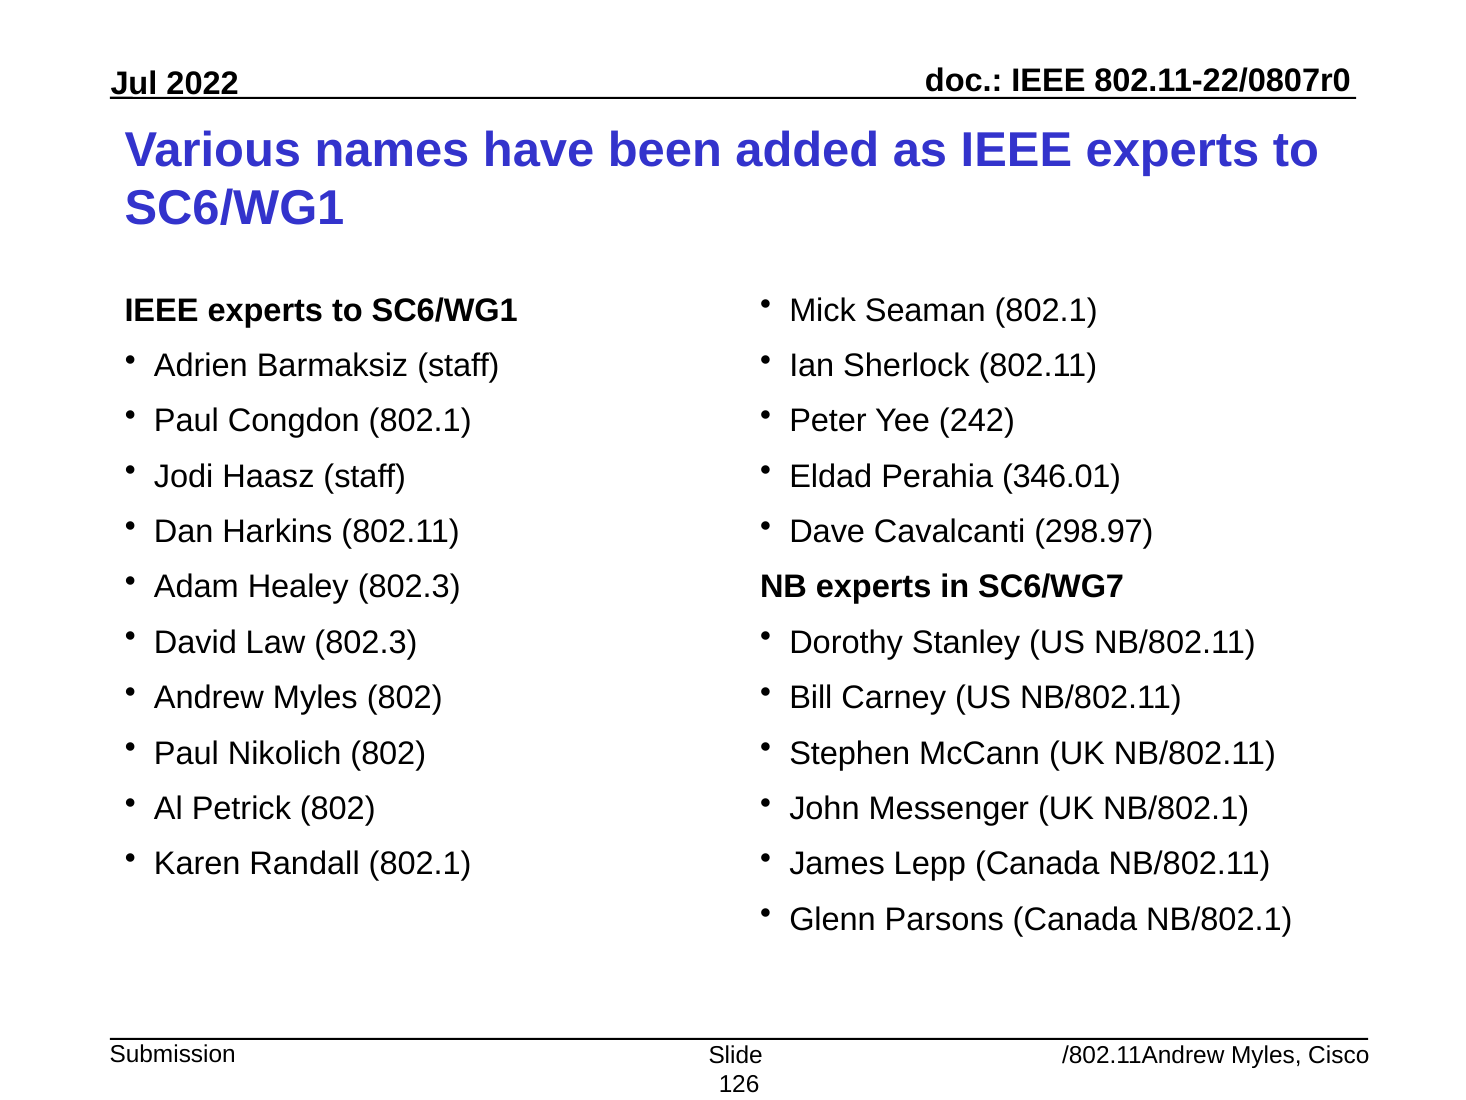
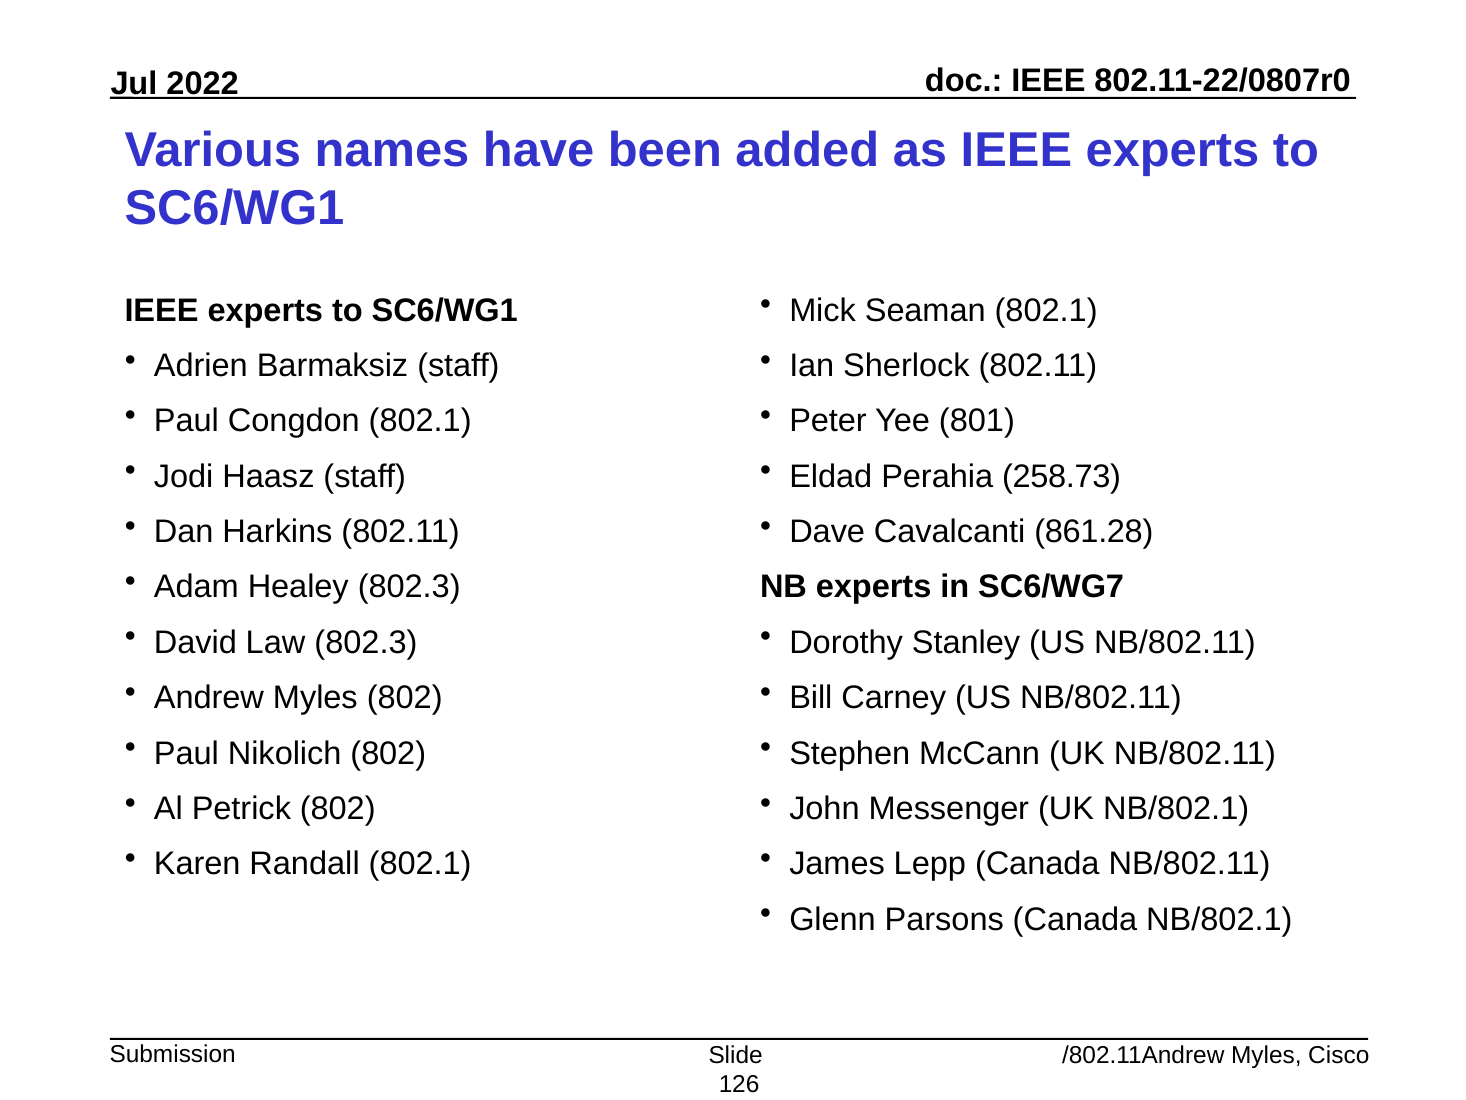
242: 242 -> 801
346.01: 346.01 -> 258.73
298.97: 298.97 -> 861.28
